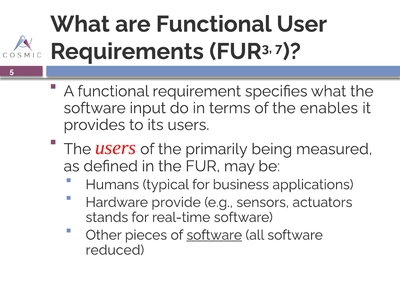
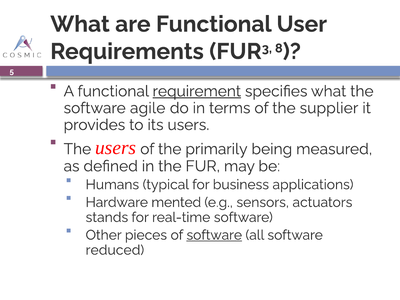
7: 7 -> 8
requirement underline: none -> present
input: input -> agile
enables: enables -> supplier
provide: provide -> mented
